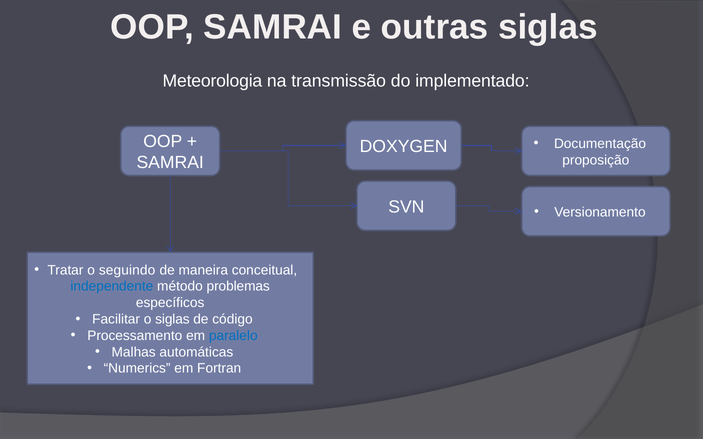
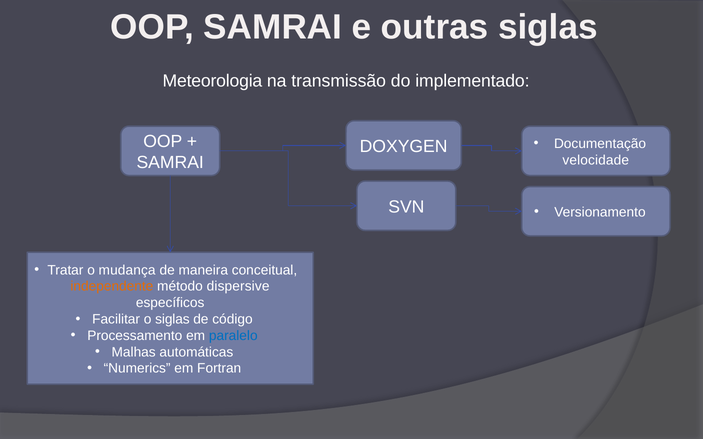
proposição: proposição -> velocidade
seguindo: seguindo -> mudança
independente colour: blue -> orange
problemas: problemas -> dispersive
